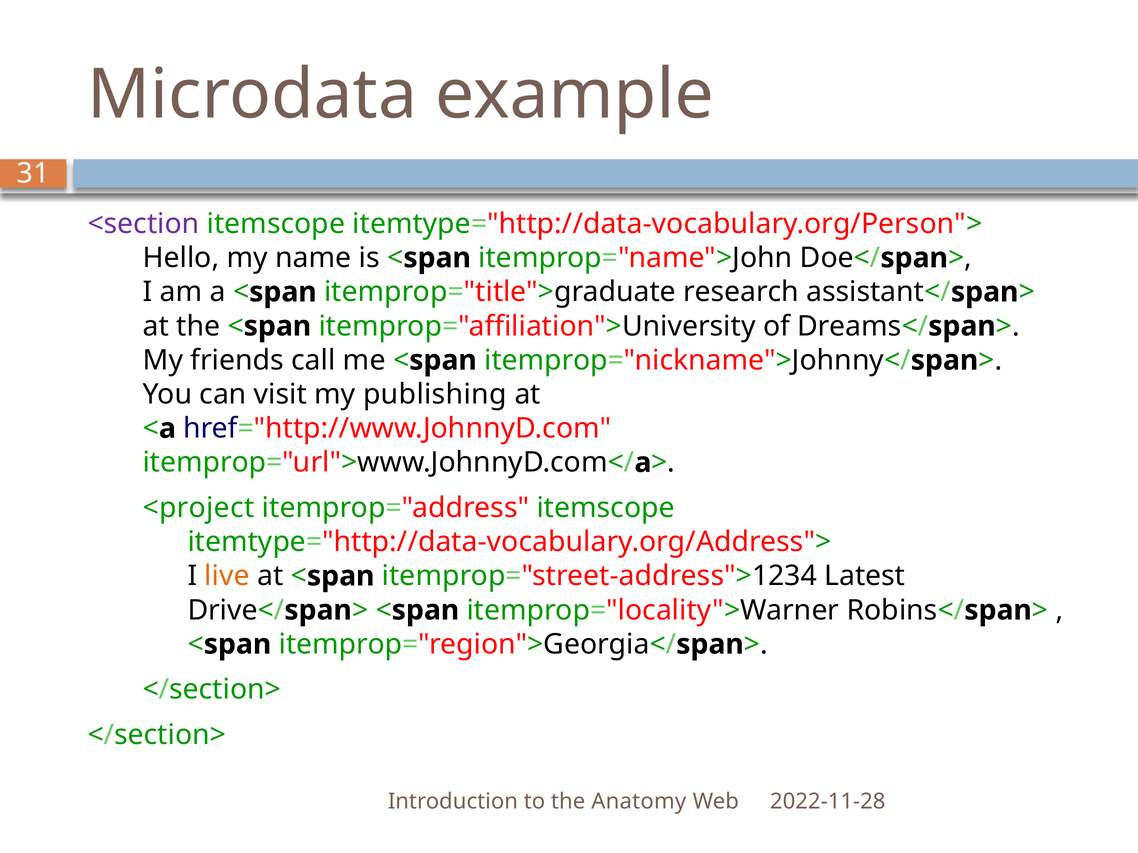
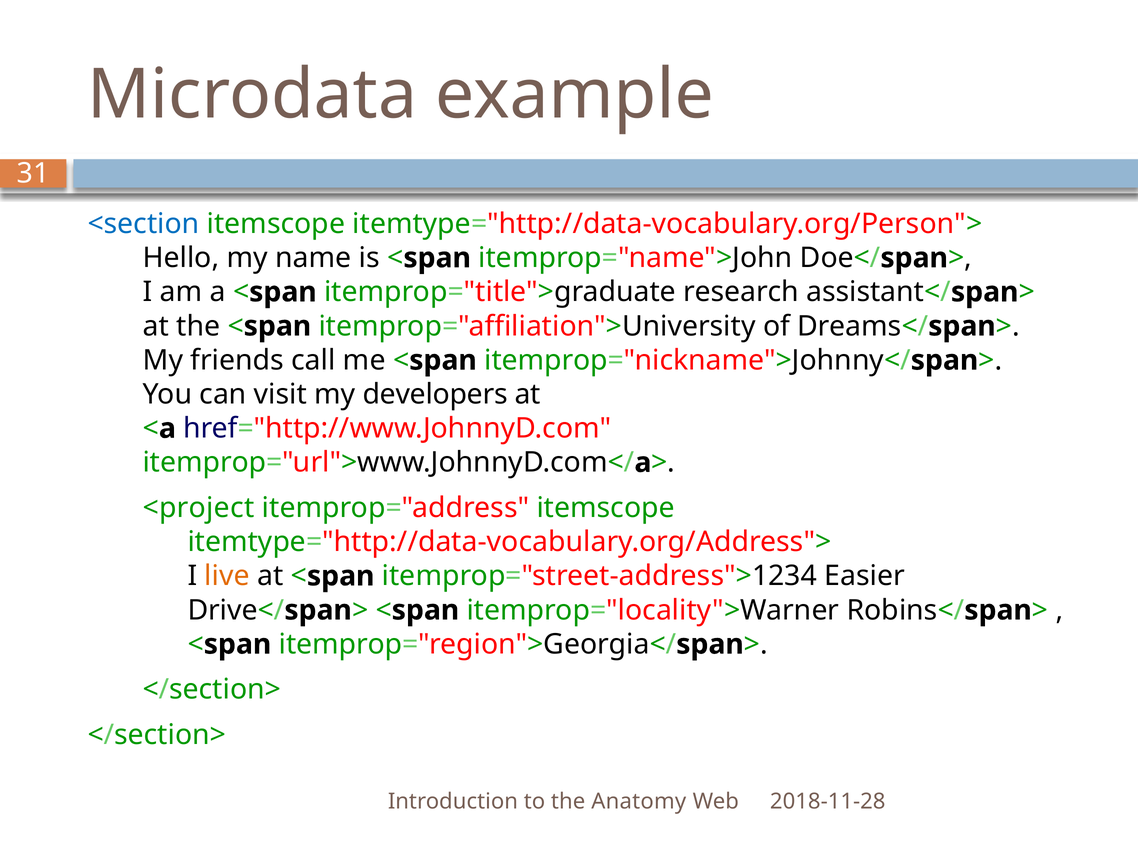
<section colour: purple -> blue
publishing: publishing -> developers
Latest: Latest -> Easier
2022-11-28: 2022-11-28 -> 2018-11-28
